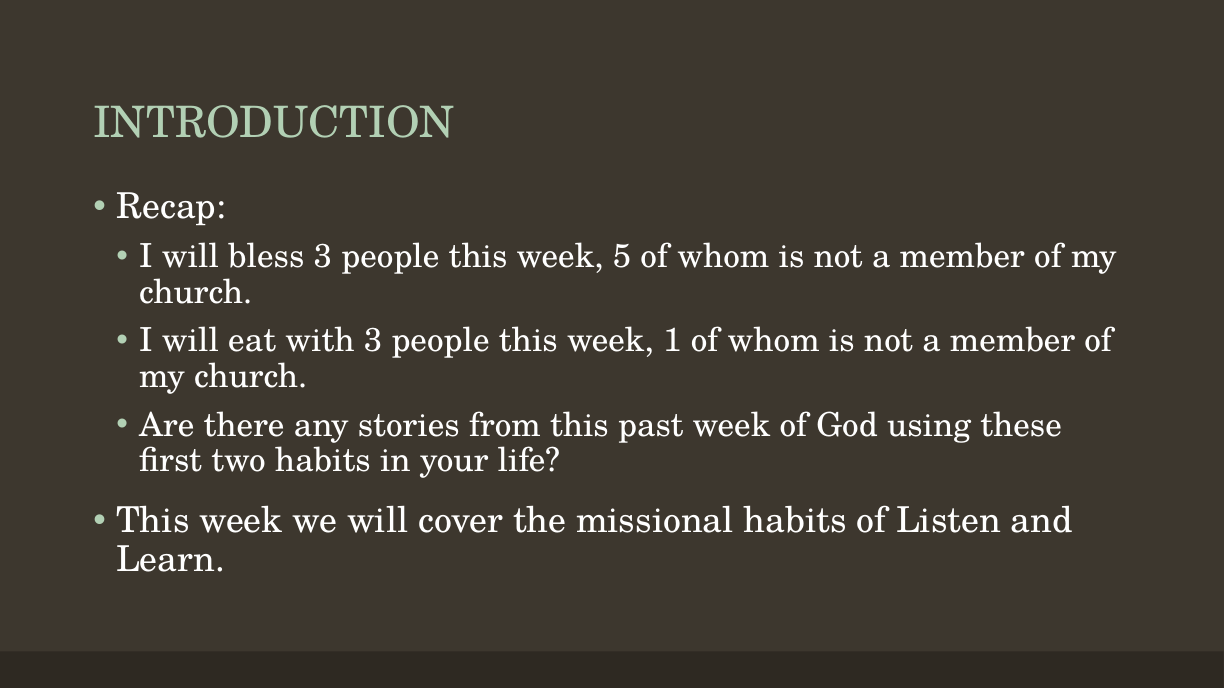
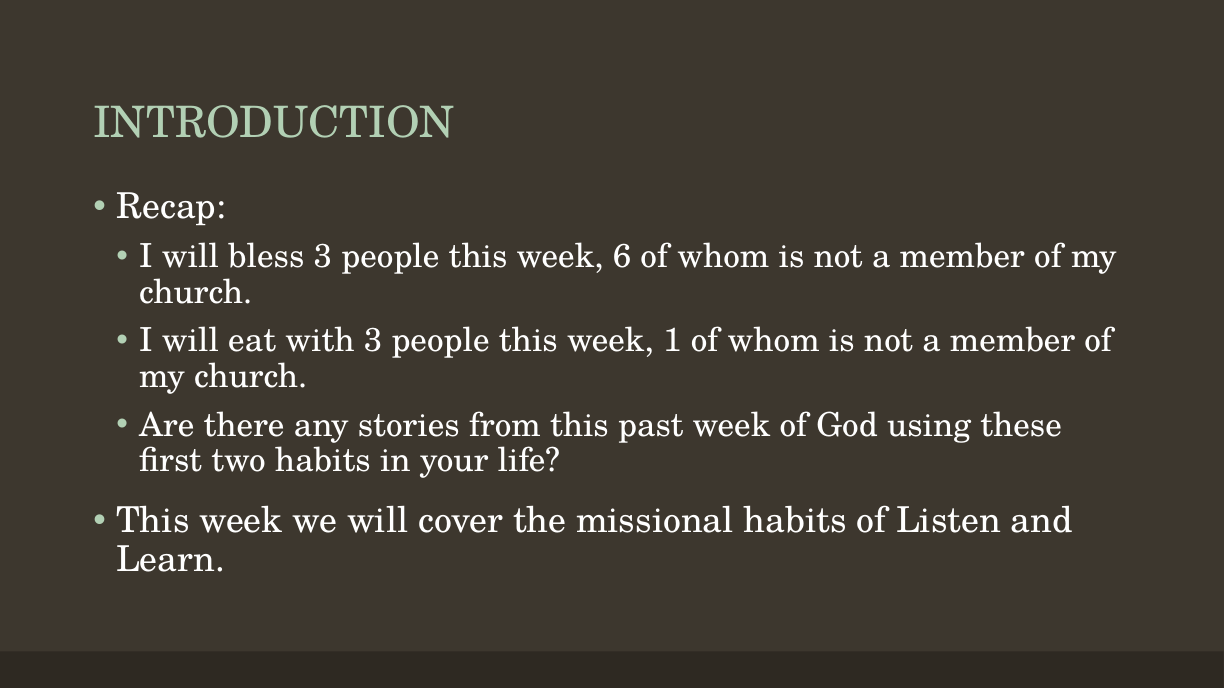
5: 5 -> 6
